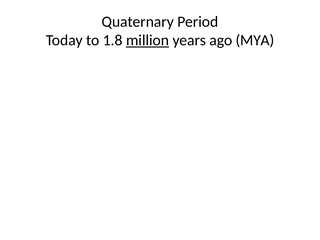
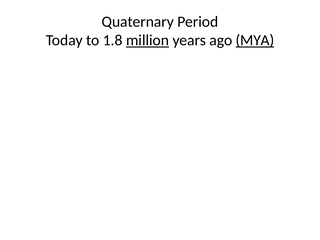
MYA underline: none -> present
